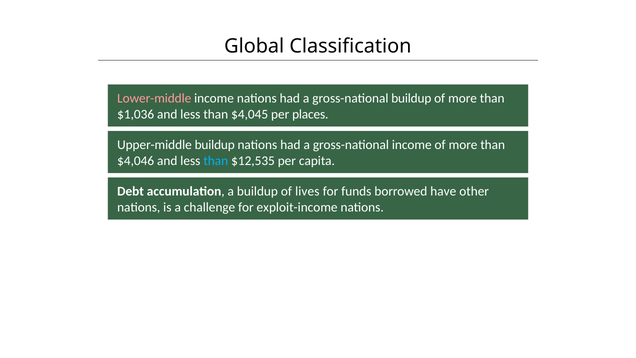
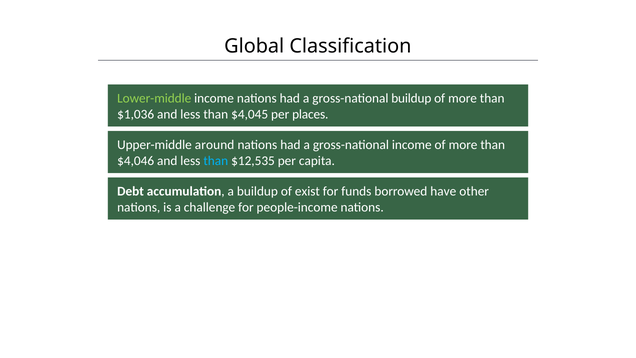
Lower-middle colour: pink -> light green
Upper-middle buildup: buildup -> around
lives: lives -> exist
exploit-income: exploit-income -> people-income
